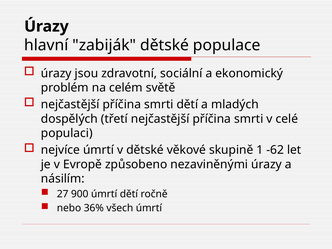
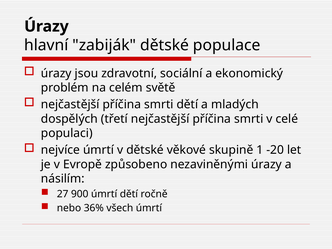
-62: -62 -> -20
